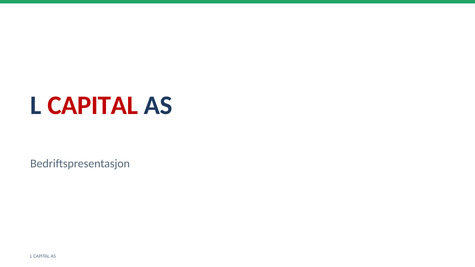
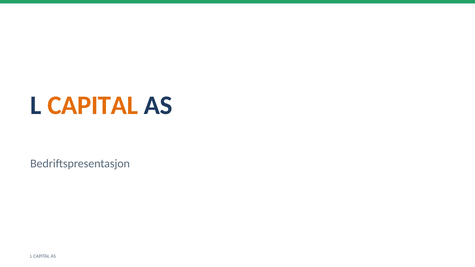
CAPITAL at (93, 105) colour: red -> orange
